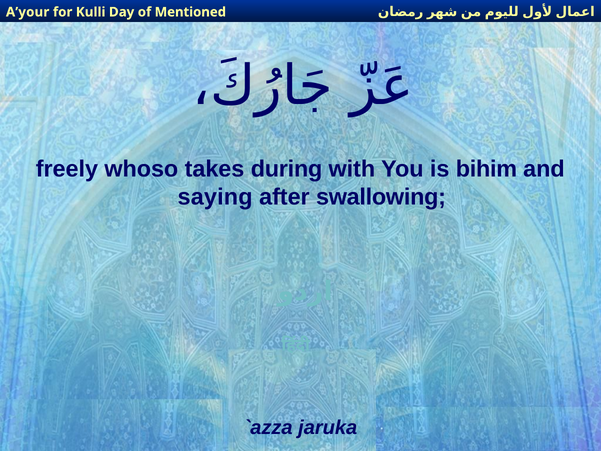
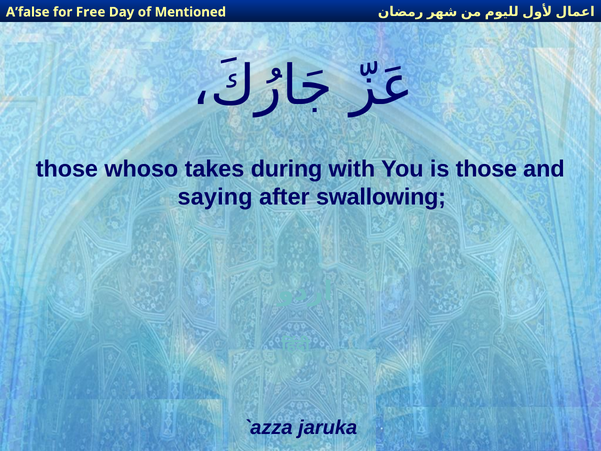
A’your: A’your -> A’false
Kulli: Kulli -> Free
freely at (67, 169): freely -> those
is bihim: bihim -> those
